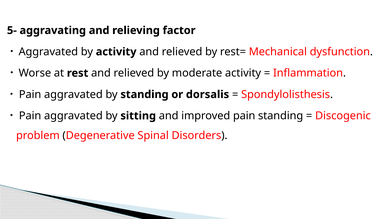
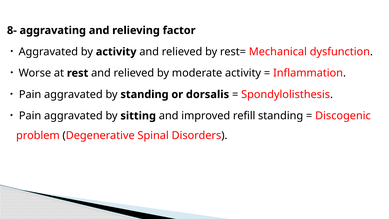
5-: 5- -> 8-
improved pain: pain -> refill
